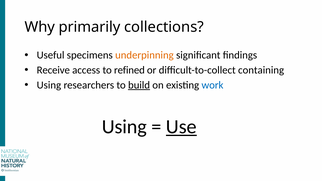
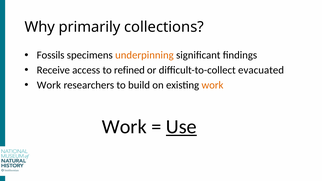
Useful: Useful -> Fossils
containing: containing -> evacuated
Using at (49, 85): Using -> Work
build underline: present -> none
work at (212, 85) colour: blue -> orange
Using at (124, 127): Using -> Work
